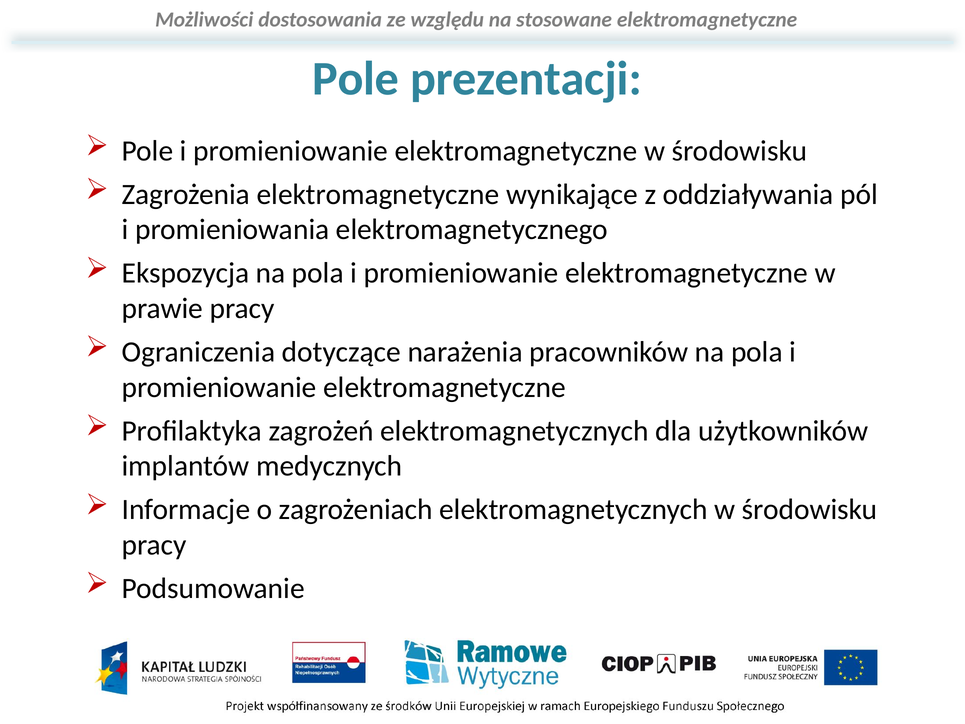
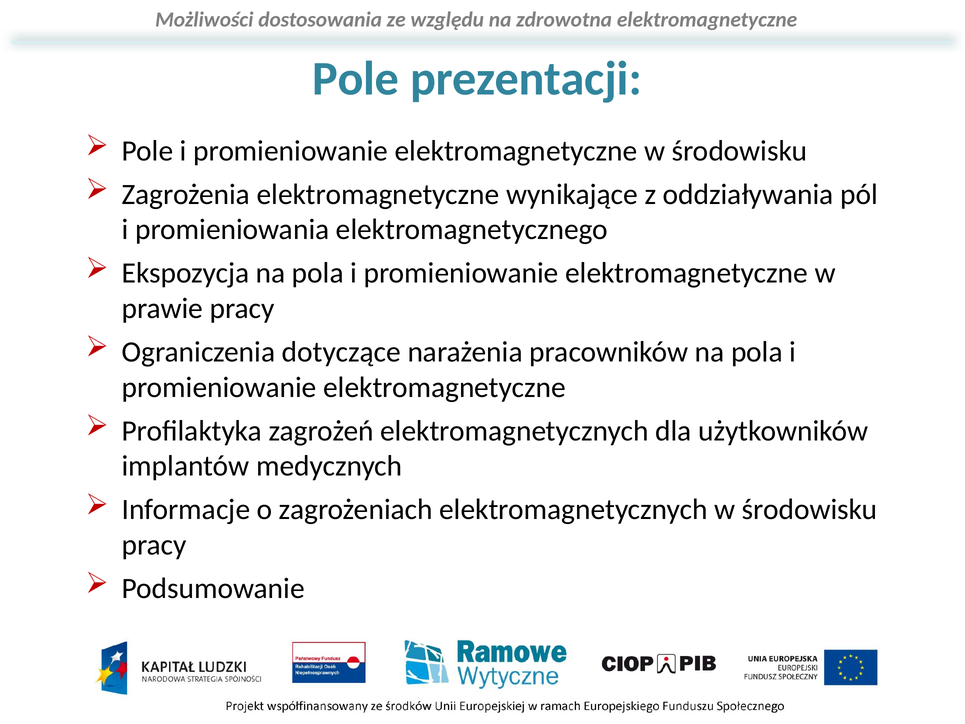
stosowane: stosowane -> zdrowotna
